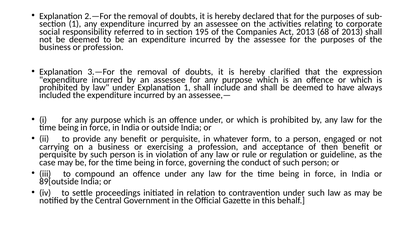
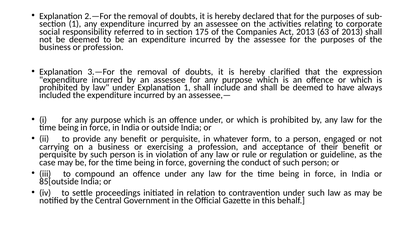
195: 195 -> 175
68: 68 -> 63
then: then -> their
89[outside: 89[outside -> 85[outside
